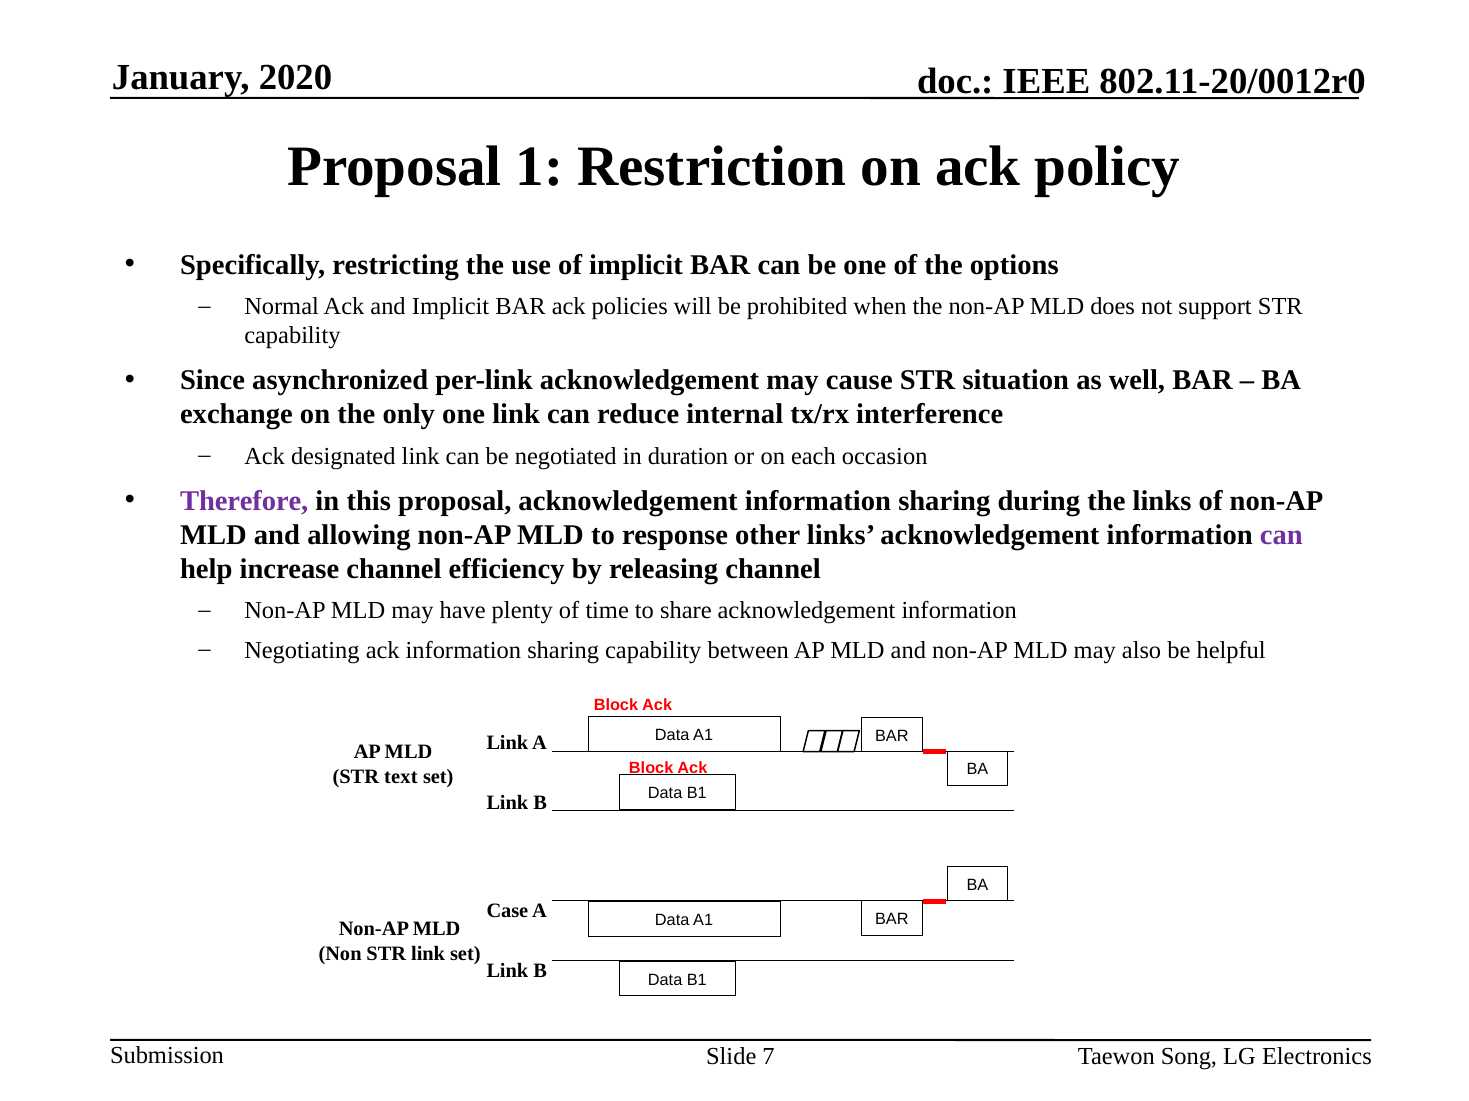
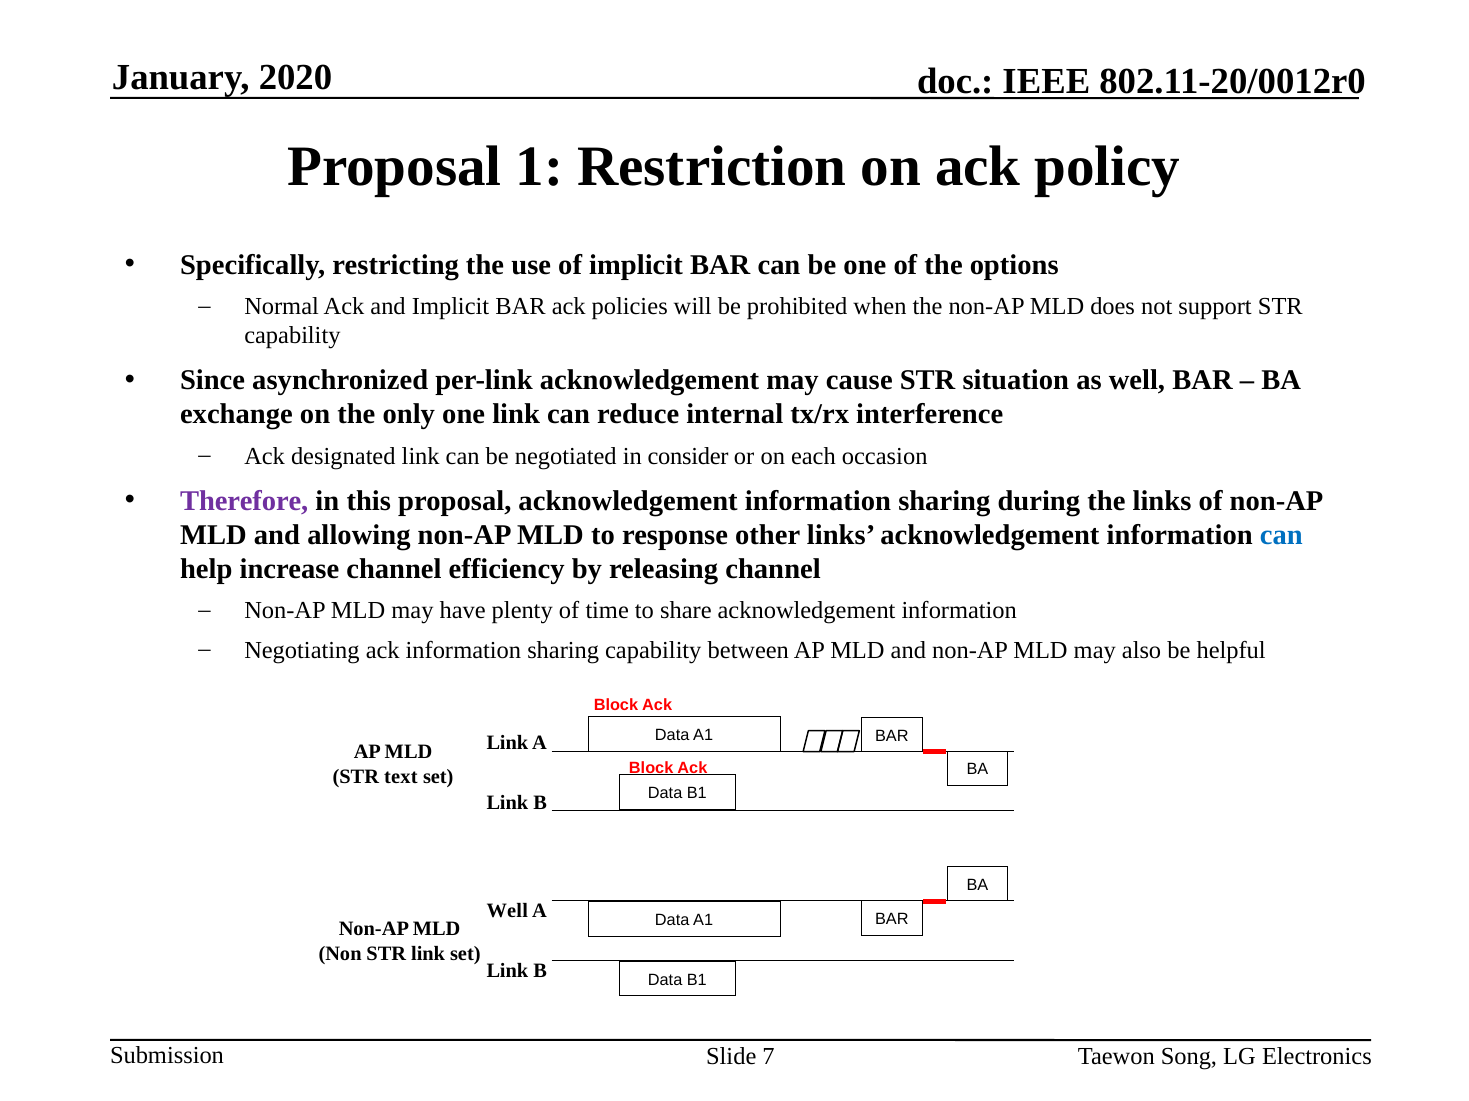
duration: duration -> consider
can at (1281, 535) colour: purple -> blue
Case at (507, 912): Case -> Well
